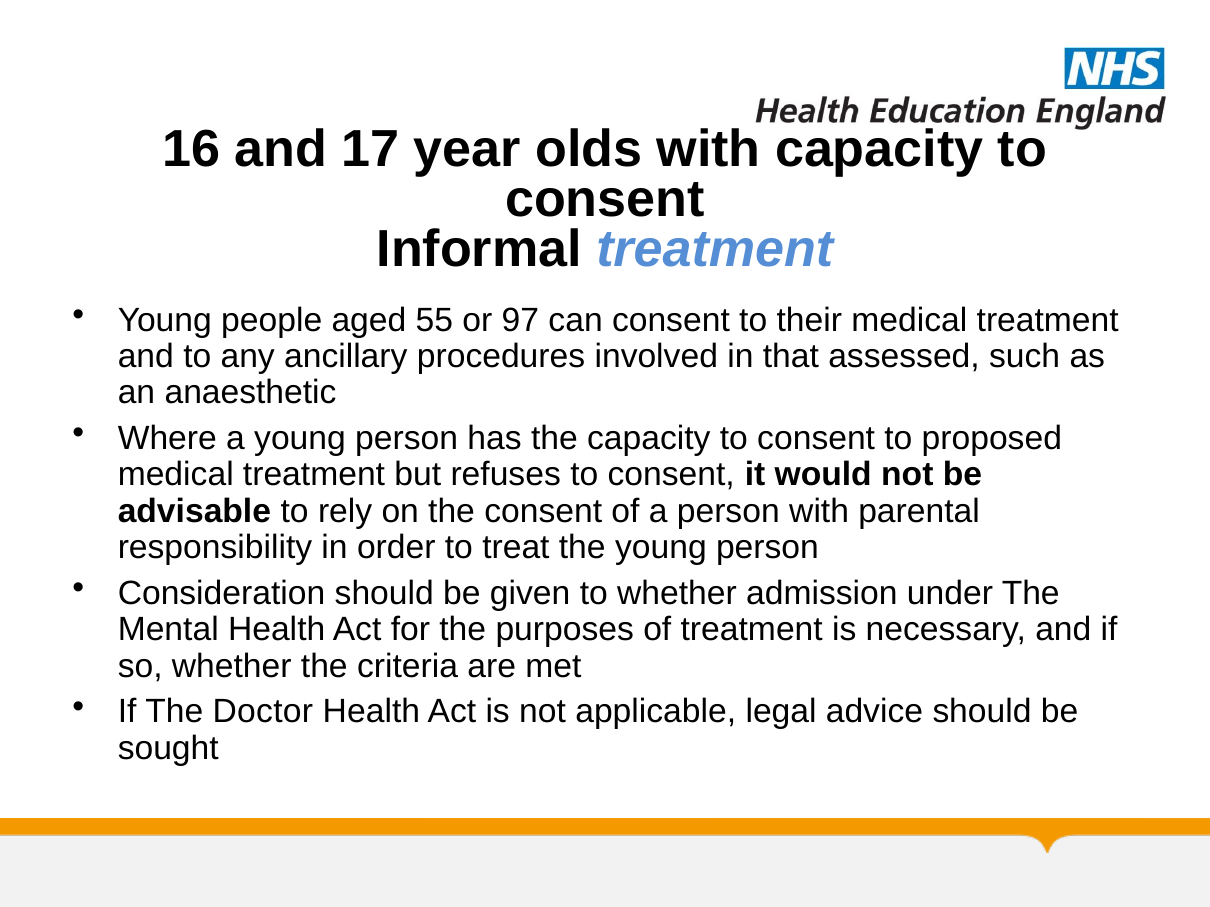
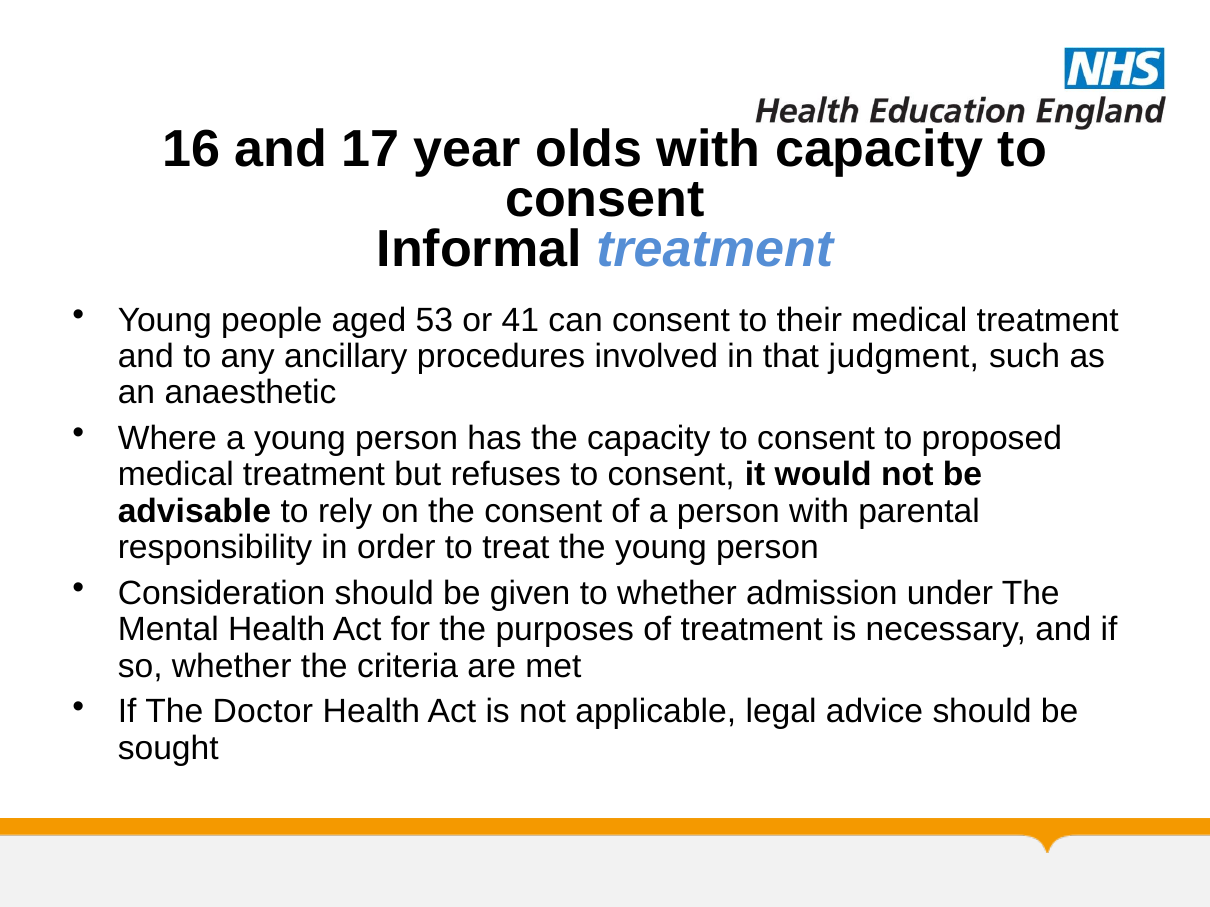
55: 55 -> 53
97: 97 -> 41
assessed: assessed -> judgment
